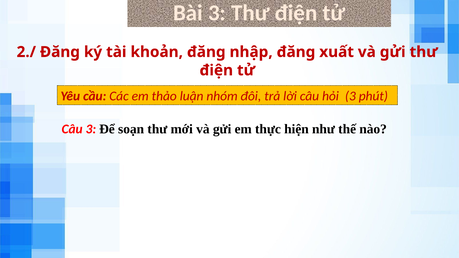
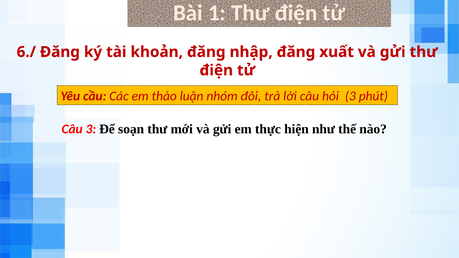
Bài 3: 3 -> 1
2./: 2./ -> 6./
